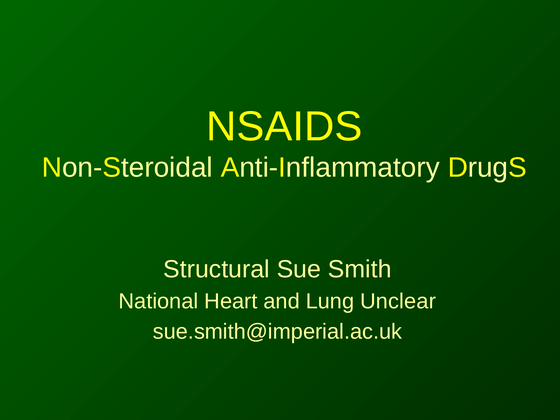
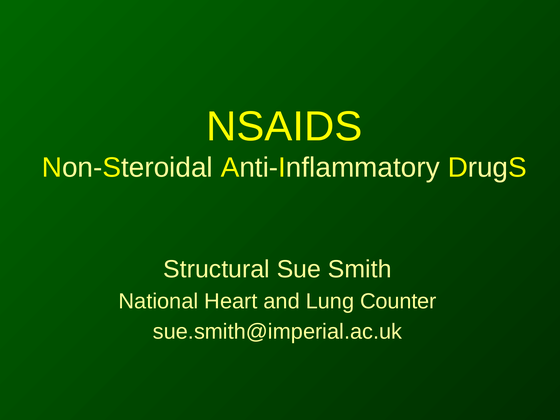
Unclear: Unclear -> Counter
